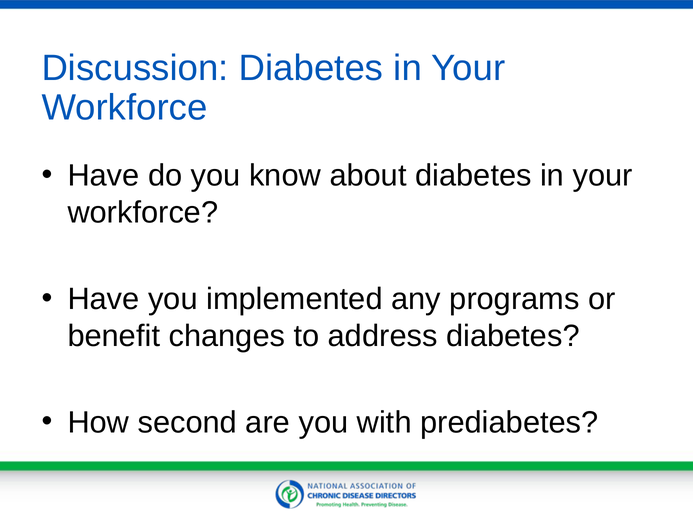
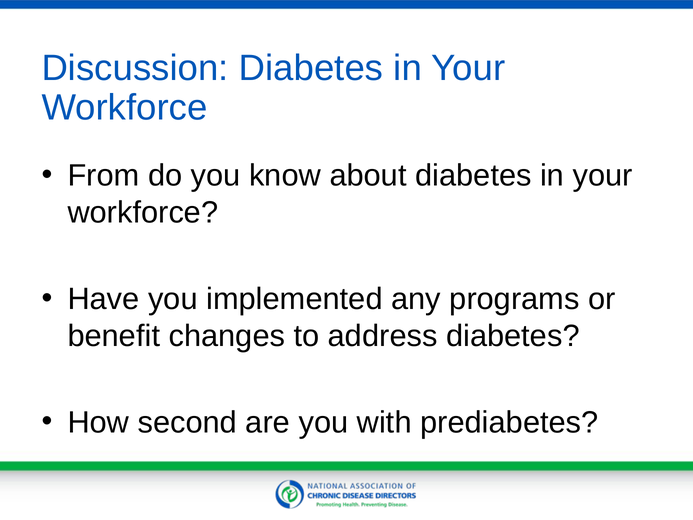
Have at (103, 176): Have -> From
